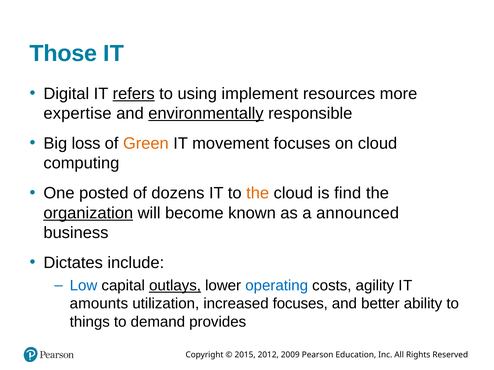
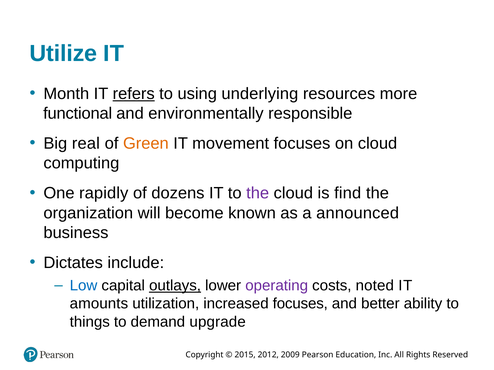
Those: Those -> Utilize
Digital: Digital -> Month
implement: implement -> underlying
expertise: expertise -> functional
environmentally underline: present -> none
loss: loss -> real
posted: posted -> rapidly
the at (258, 193) colour: orange -> purple
organization underline: present -> none
operating colour: blue -> purple
agility: agility -> noted
provides: provides -> upgrade
